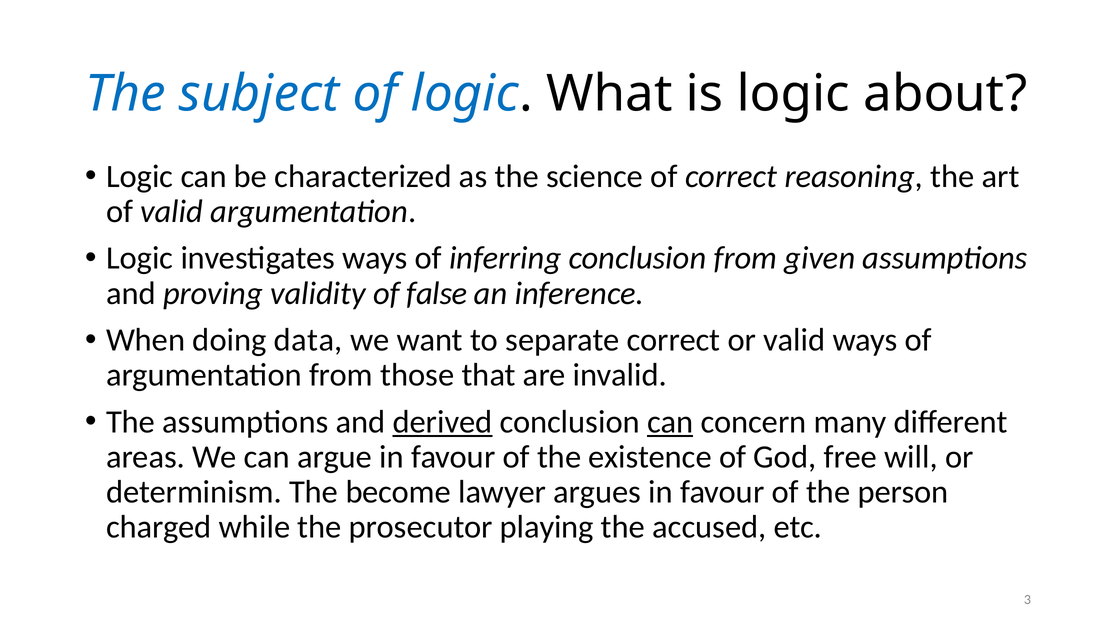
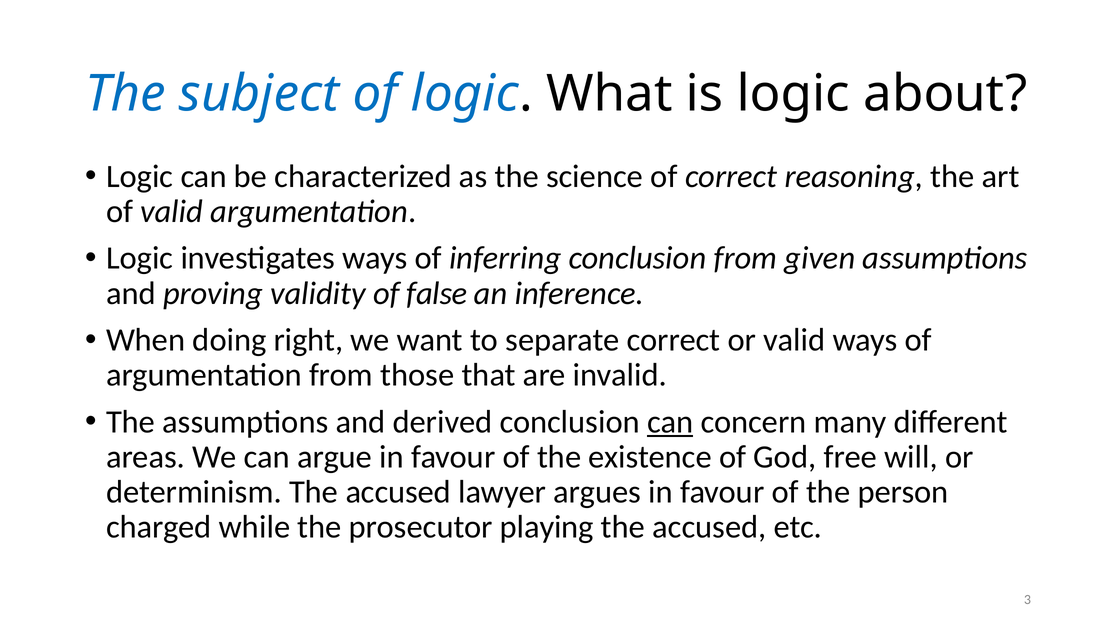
data: data -> right
derived underline: present -> none
determinism The become: become -> accused
